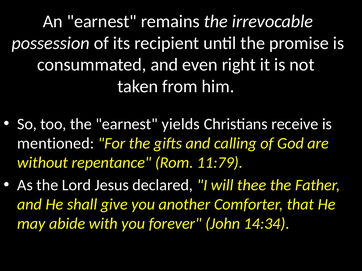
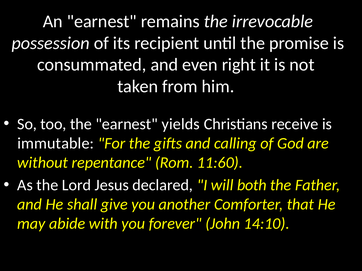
mentioned: mentioned -> immutable
11:79: 11:79 -> 11:60
thee: thee -> both
14:34: 14:34 -> 14:10
